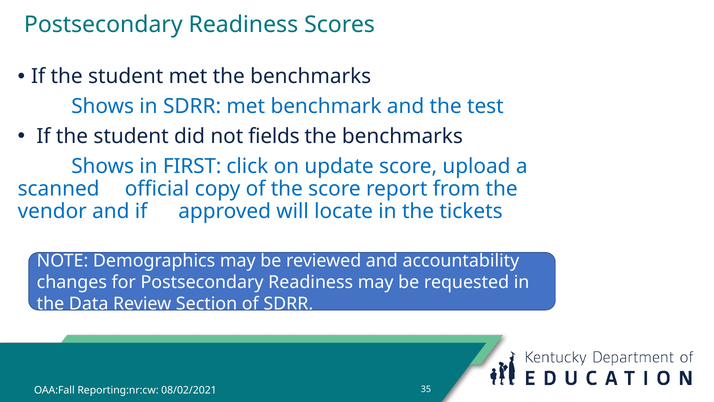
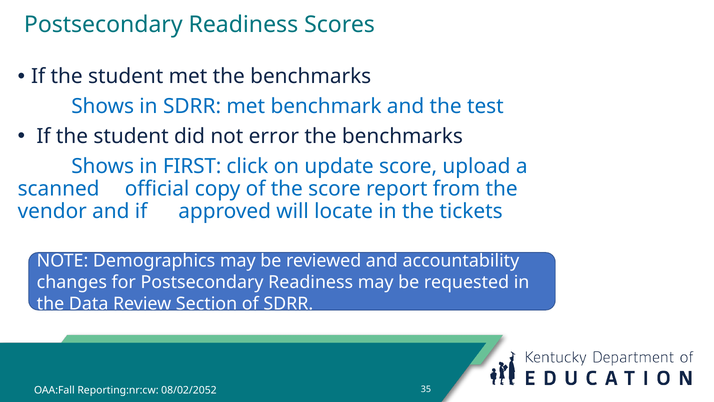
fields: fields -> error
08/02/2021: 08/02/2021 -> 08/02/2052
